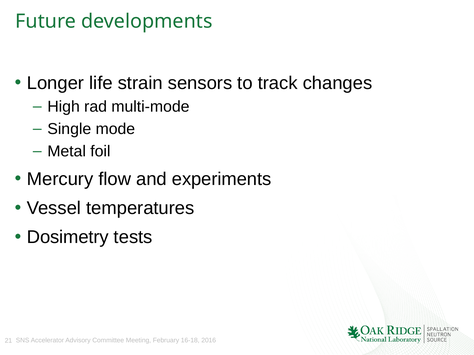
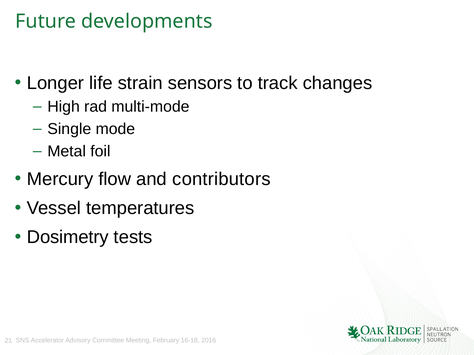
experiments: experiments -> contributors
